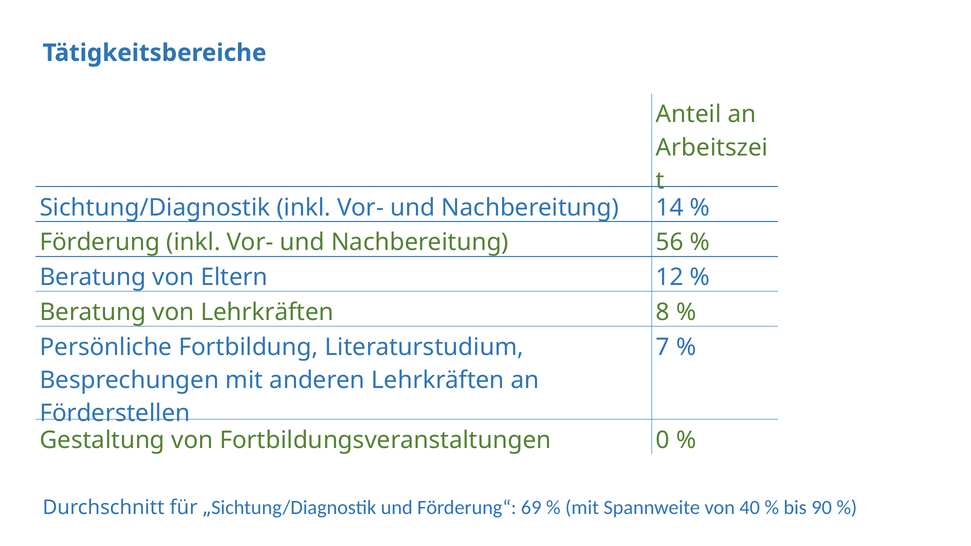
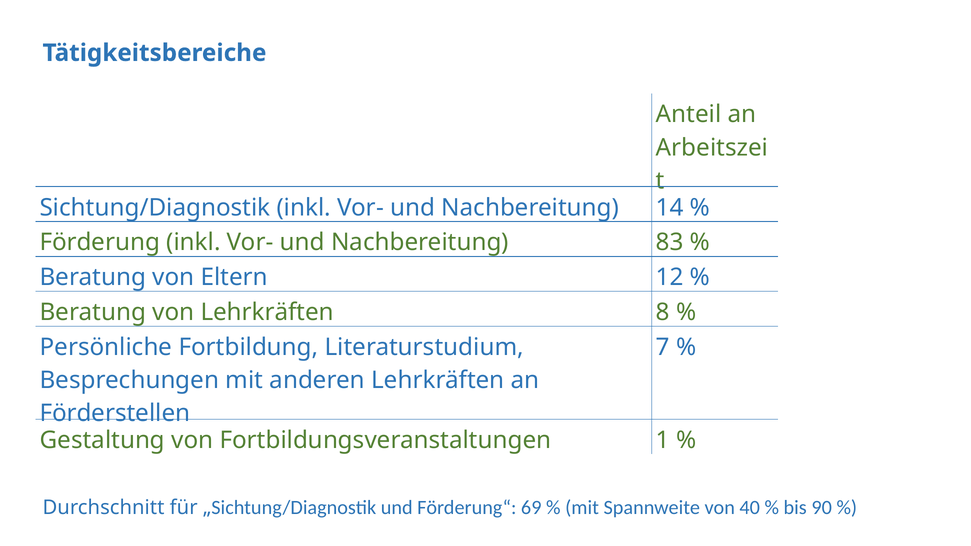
56: 56 -> 83
0: 0 -> 1
